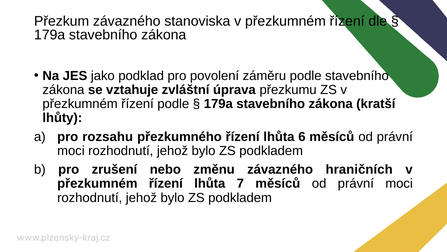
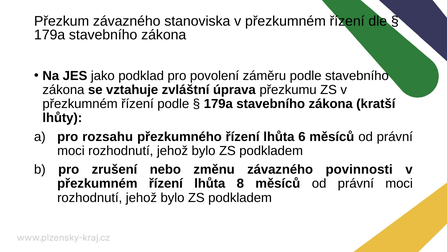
hraničních: hraničních -> povinnosti
7: 7 -> 8
